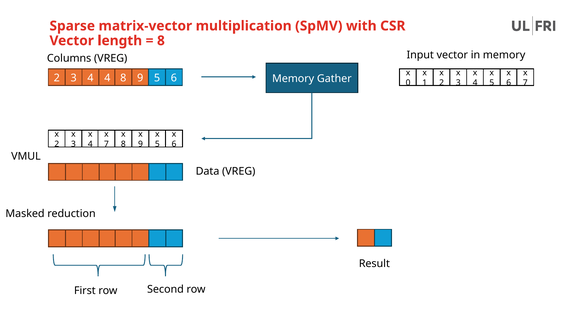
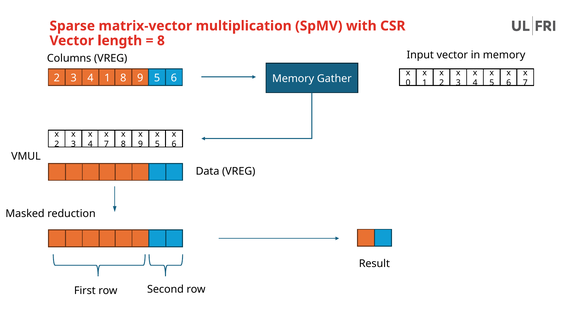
4 4: 4 -> 1
